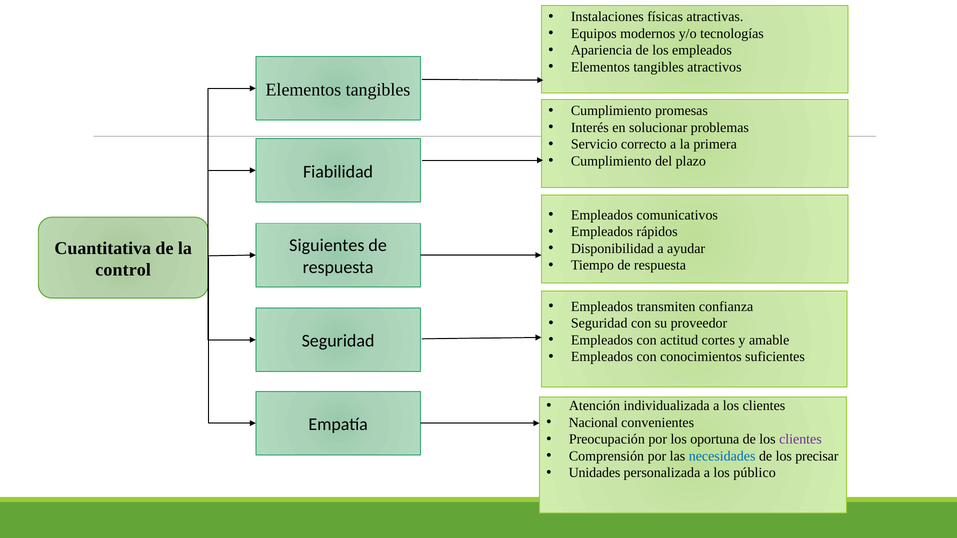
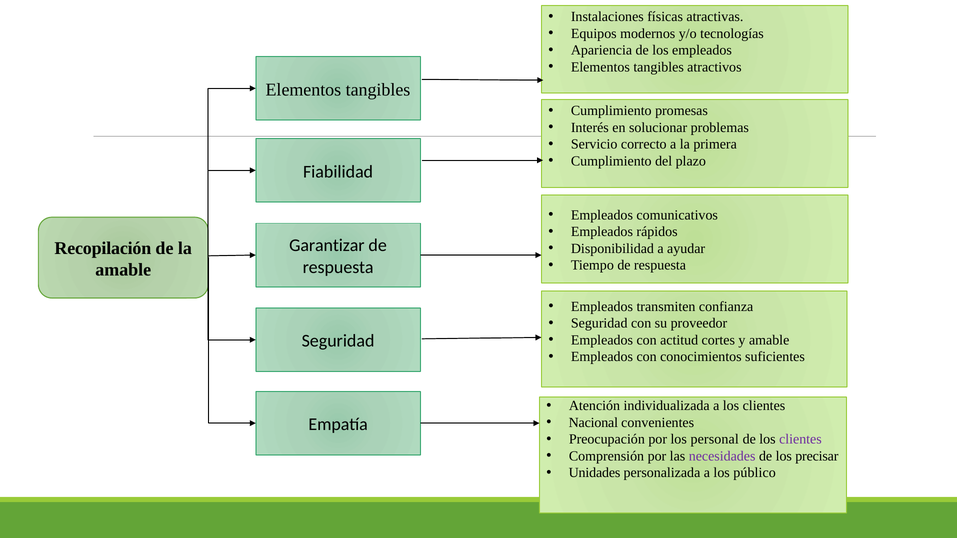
Siguientes: Siguientes -> Garantizar
Cuantitativa: Cuantitativa -> Recopilación
control at (123, 270): control -> amable
oportuna: oportuna -> personal
necesidades colour: blue -> purple
